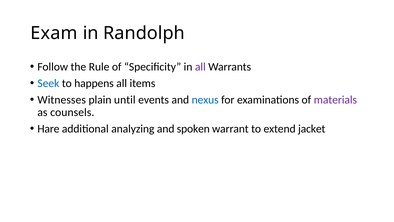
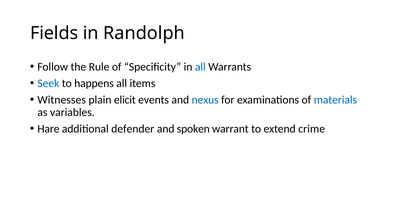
Exam: Exam -> Fields
all at (200, 67) colour: purple -> blue
until: until -> elicit
materials colour: purple -> blue
counsels: counsels -> variables
analyzing: analyzing -> defender
jacket: jacket -> crime
